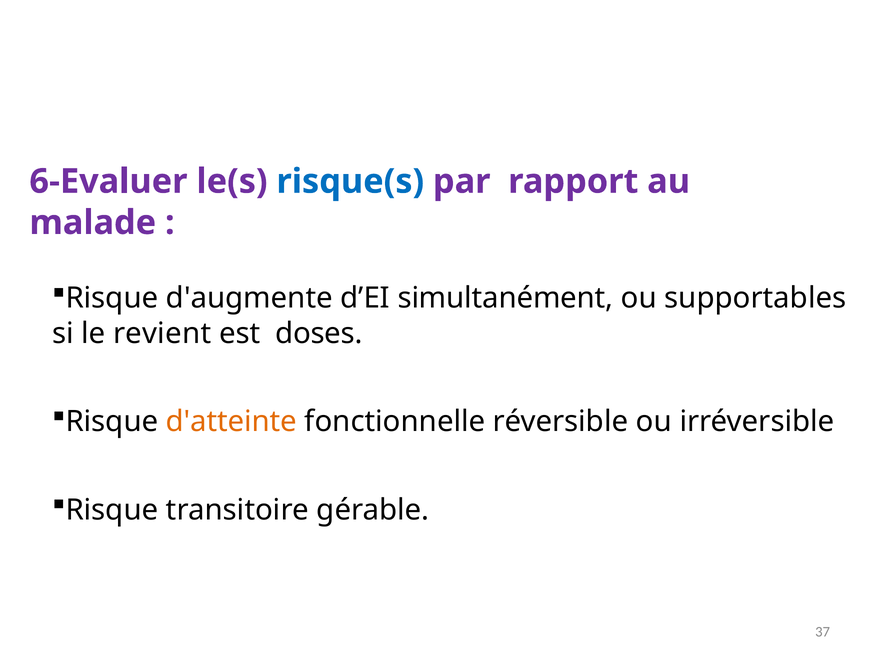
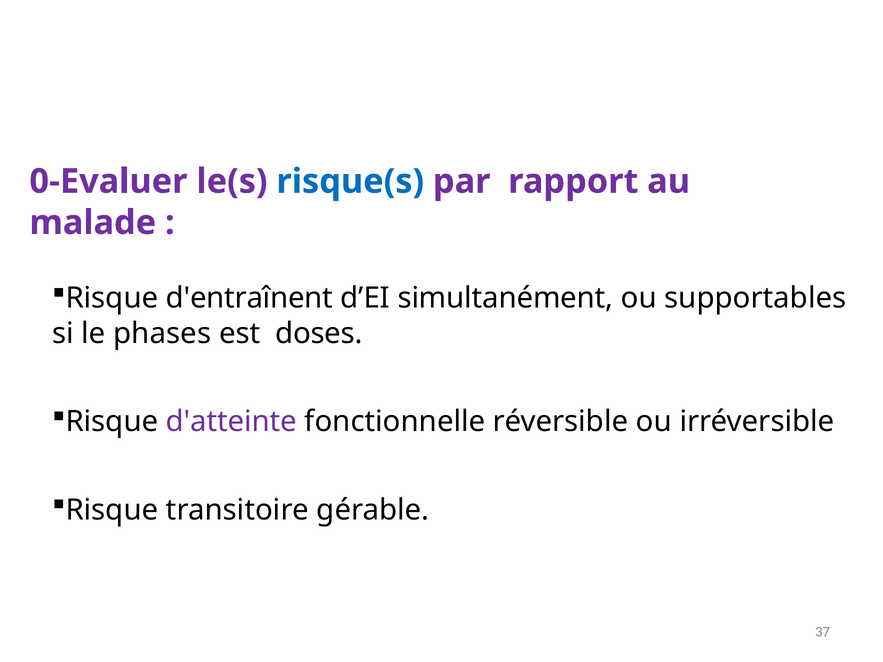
6-Evaluer: 6-Evaluer -> 0-Evaluer
d'augmente: d'augmente -> d'entraînent
revient: revient -> phases
d'atteinte colour: orange -> purple
